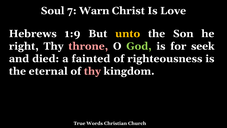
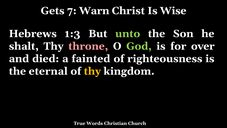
Soul: Soul -> Gets
Love: Love -> Wise
1:9: 1:9 -> 1:3
unto colour: yellow -> light green
right: right -> shalt
seek: seek -> over
thy at (92, 71) colour: pink -> yellow
